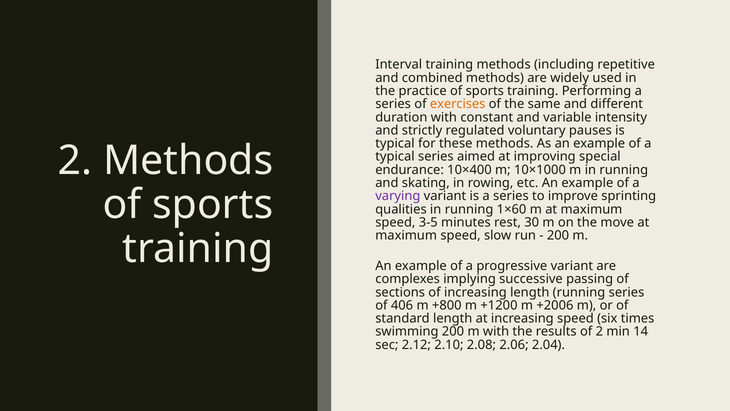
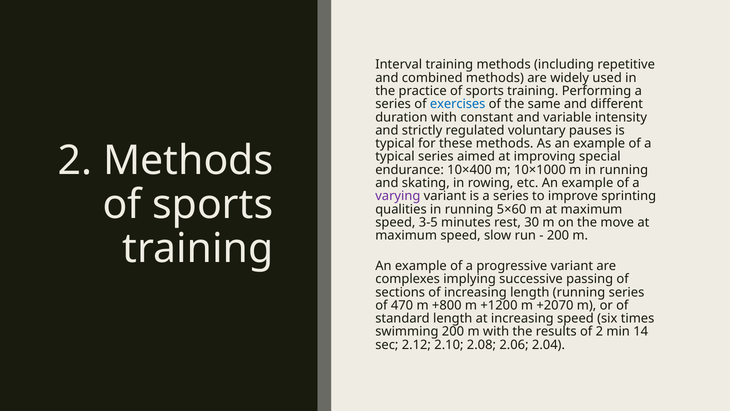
exercises colour: orange -> blue
1×60: 1×60 -> 5×60
406: 406 -> 470
+2006: +2006 -> +2070
